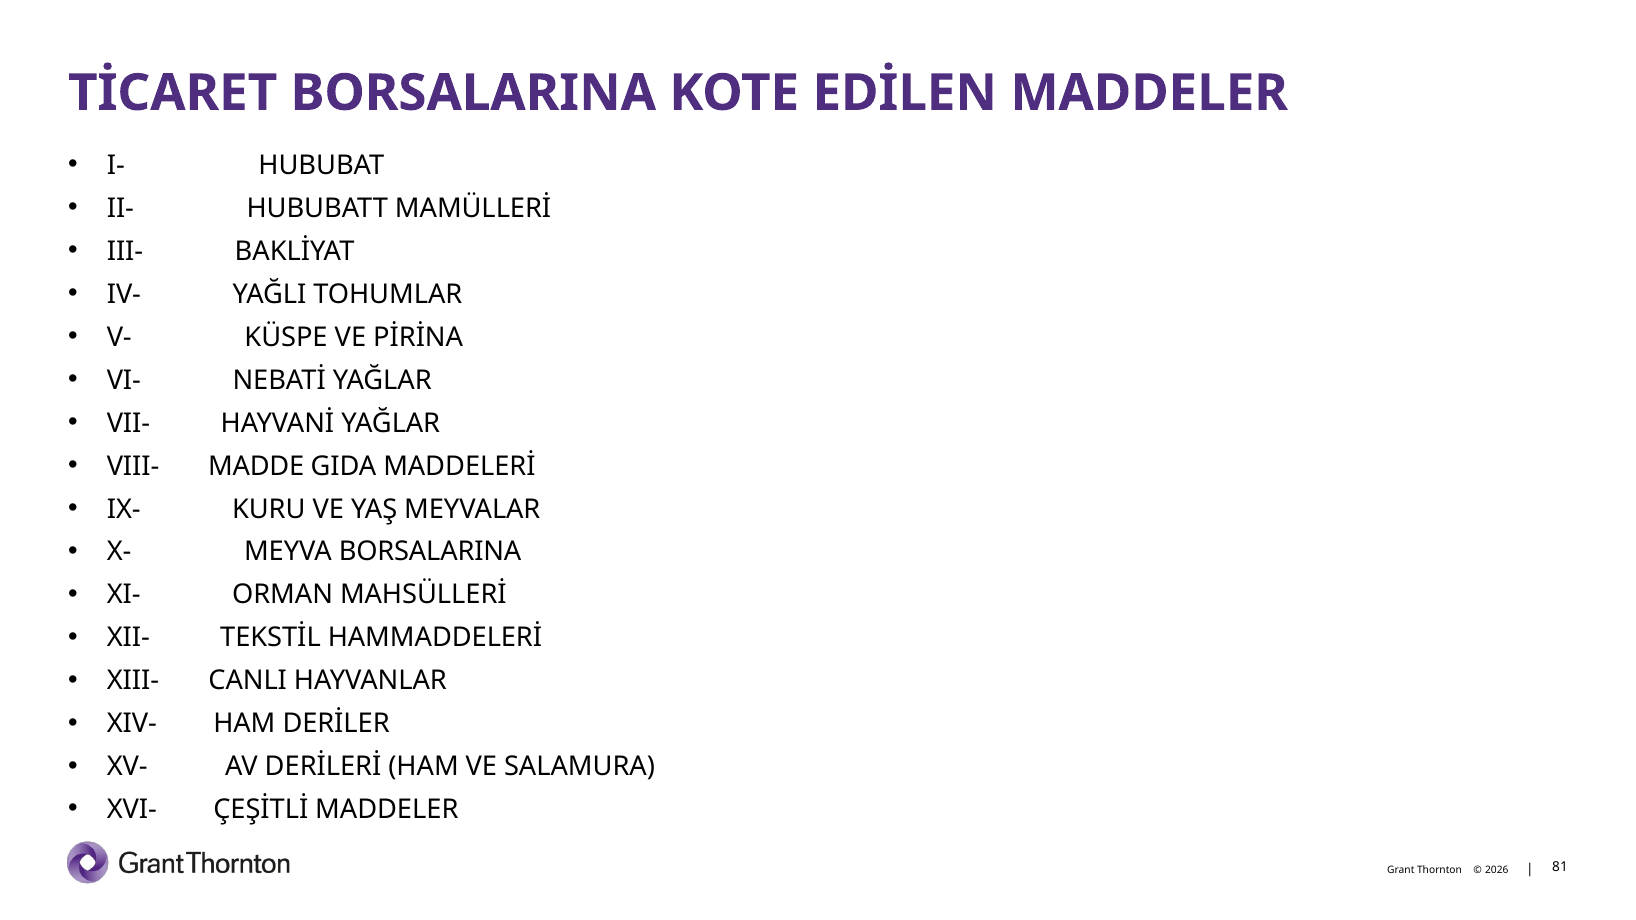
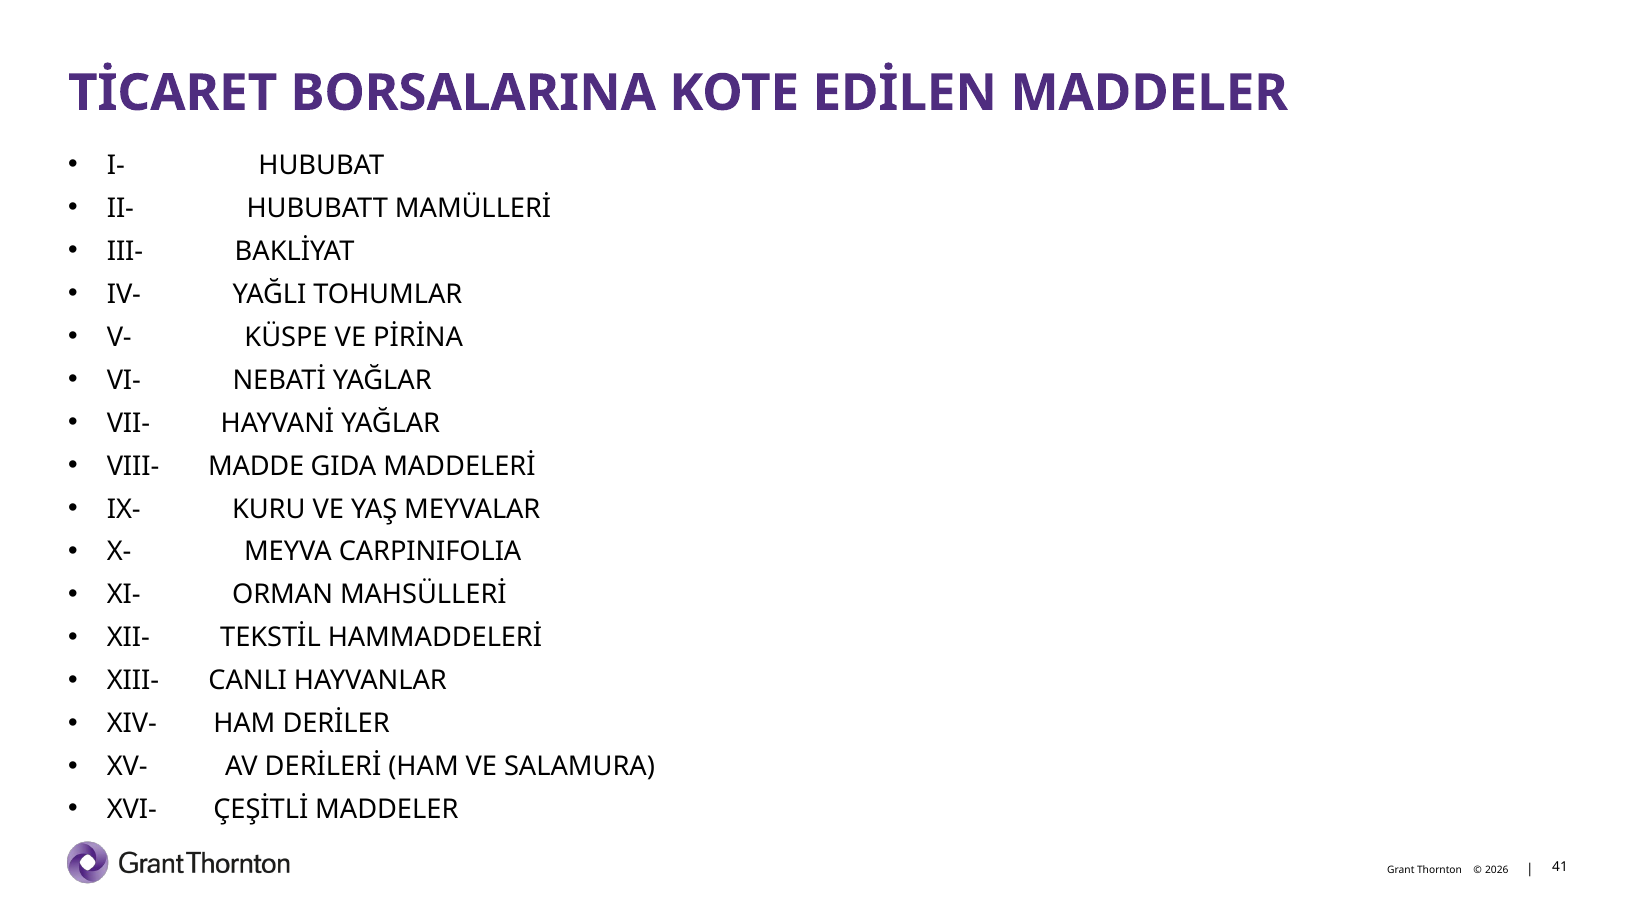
MEYVA BORSALARINA: BORSALARINA -> CARPINIFOLIA
81: 81 -> 41
